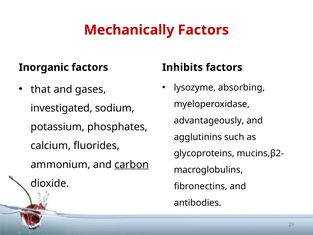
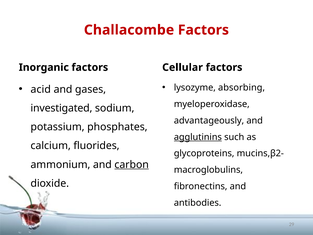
Mechanically: Mechanically -> Challacombe
Inhibits: Inhibits -> Cellular
that: that -> acid
agglutinins underline: none -> present
